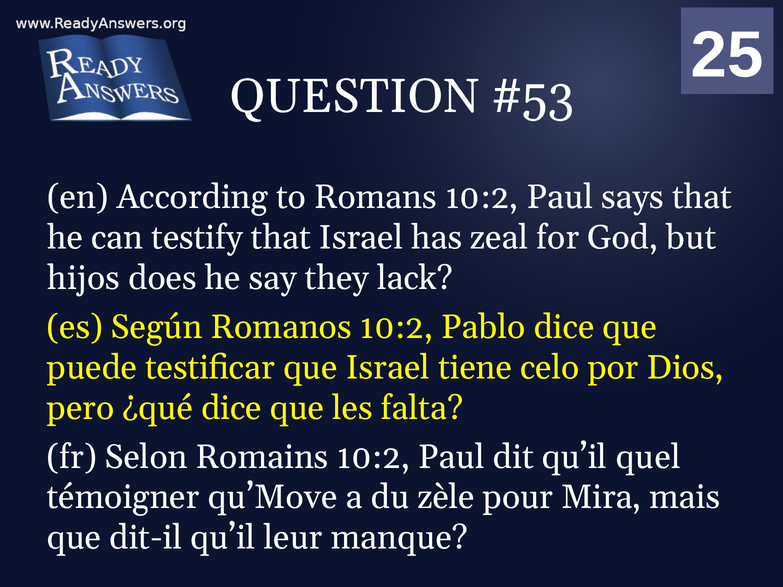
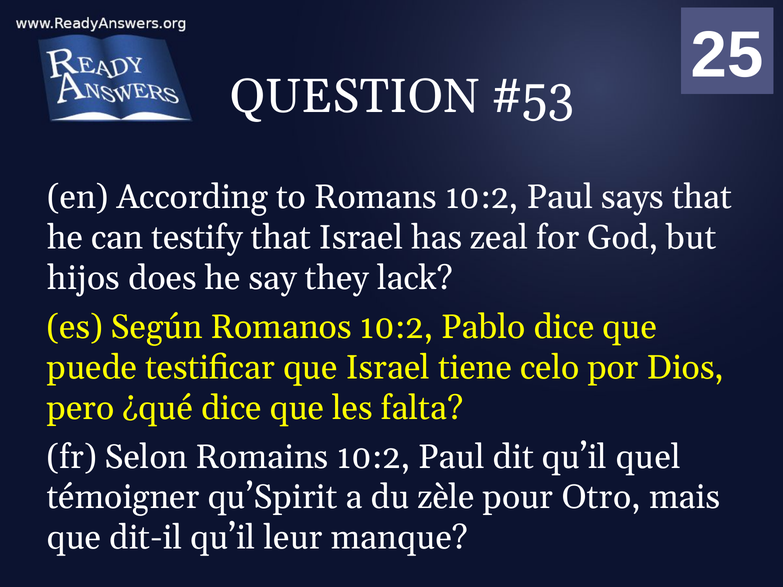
qu’Move: qu’Move -> qu’Spirit
Mira: Mira -> Otro
